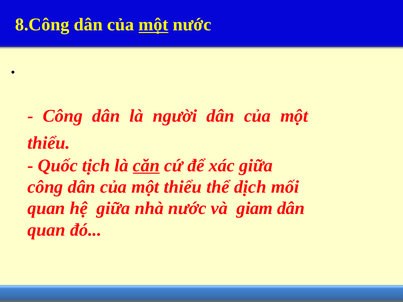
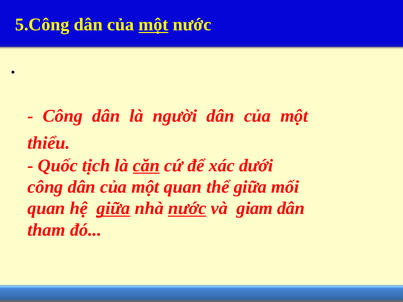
8.Công: 8.Công -> 5.Công
xác giữa: giữa -> dưới
thiểu at (183, 187): thiểu -> quan
thể dịch: dịch -> giữa
giữa at (113, 209) underline: none -> present
nước at (187, 209) underline: none -> present
quan at (47, 230): quan -> tham
